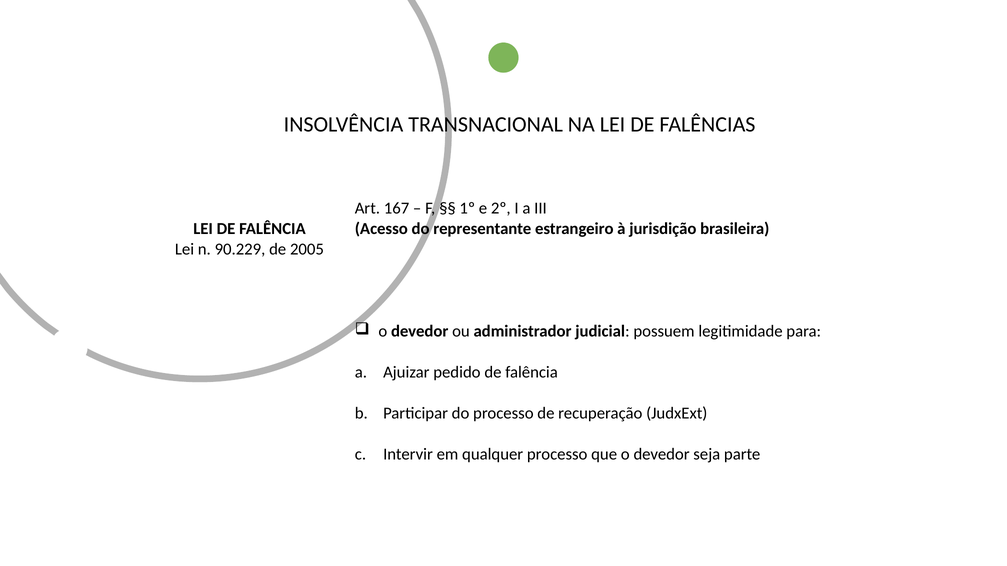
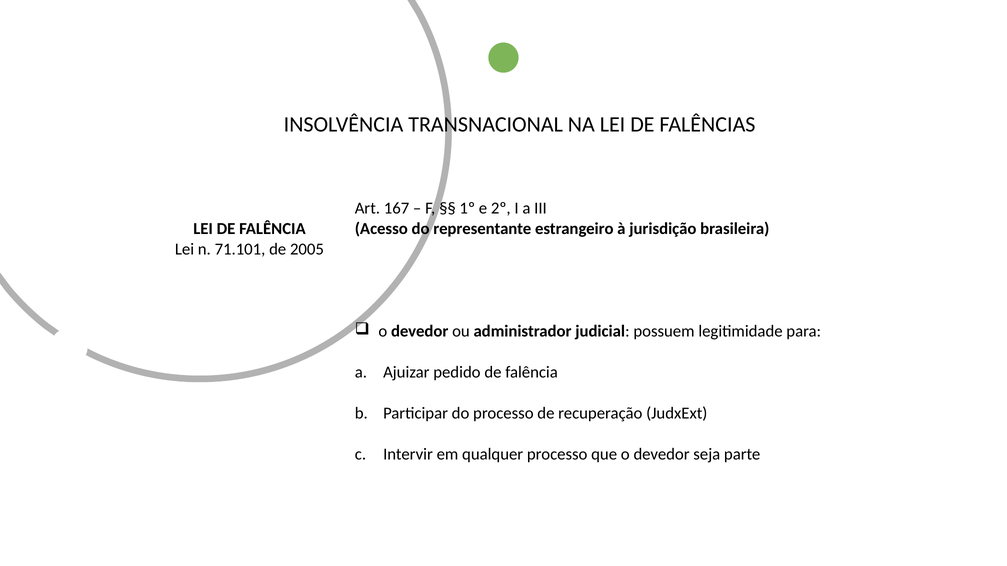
90.229: 90.229 -> 71.101
